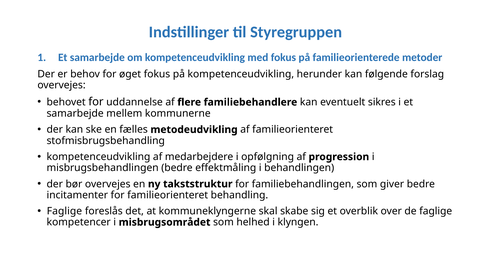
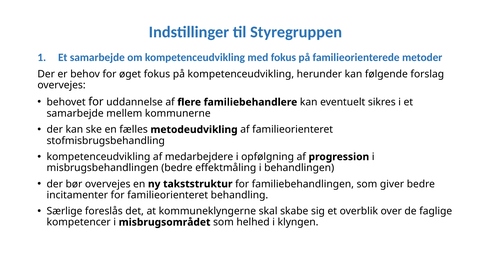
Faglige at (64, 211): Faglige -> Særlige
